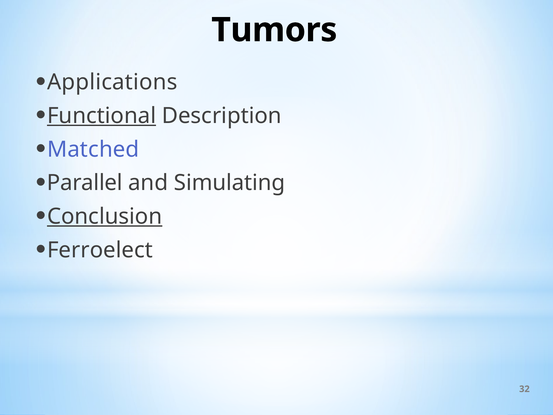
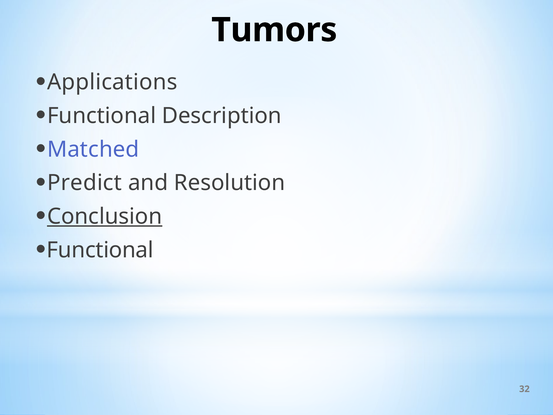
Functional at (102, 116) underline: present -> none
Parallel: Parallel -> Predict
Simulating: Simulating -> Resolution
Ferroelect at (100, 250): Ferroelect -> Functional
